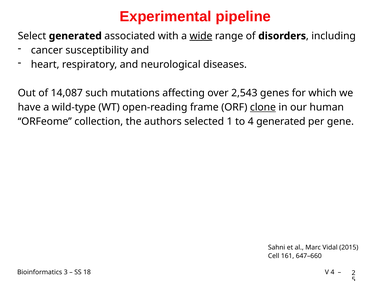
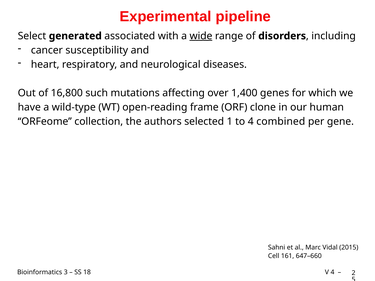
14,087: 14,087 -> 16,800
2,543: 2,543 -> 1,400
clone underline: present -> none
4 generated: generated -> combined
